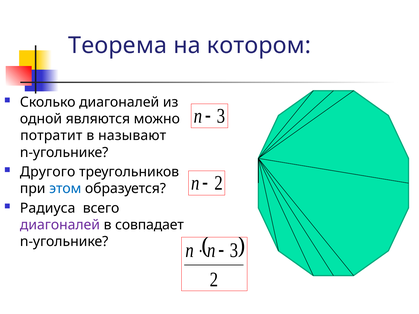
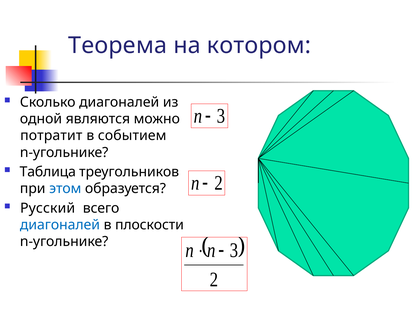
называют: называют -> событием
Другого: Другого -> Таблица
Радиуса: Радиуса -> Русский
диагоналей at (60, 225) colour: purple -> blue
совпадает: совпадает -> плоскости
